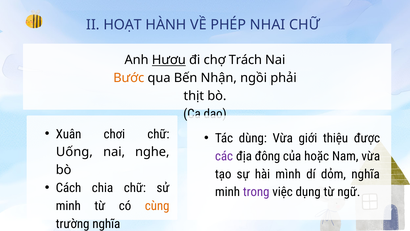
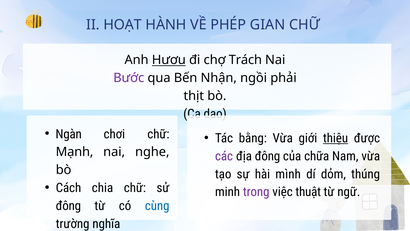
NHAI: NHAI -> GIAN
Bước colour: orange -> purple
Xuân: Xuân -> Ngàn
dùng: dùng -> bằng
thiệu underline: none -> present
Uống: Uống -> Mạnh
hoặc: hoặc -> chữa
dỏm nghĩa: nghĩa -> thúng
dụng: dụng -> thuật
minh at (68, 206): minh -> đông
cùng colour: orange -> blue
